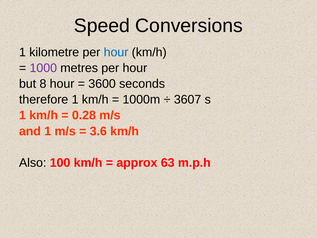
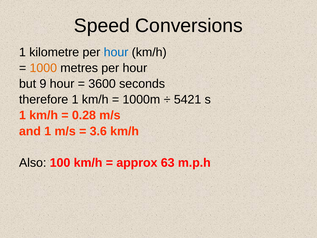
1000 colour: purple -> orange
8: 8 -> 9
3607: 3607 -> 5421
